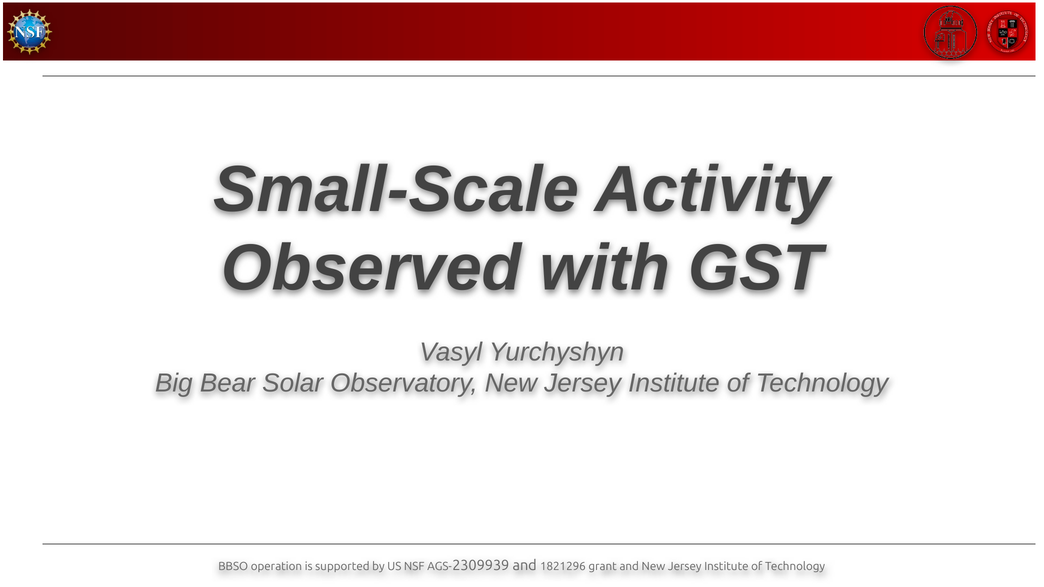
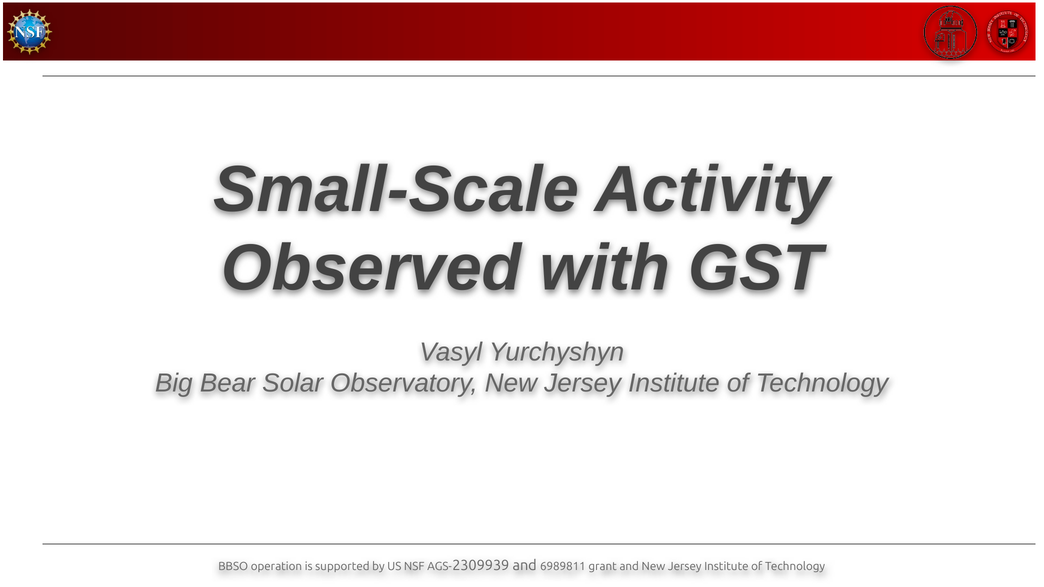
1821296: 1821296 -> 6989811
